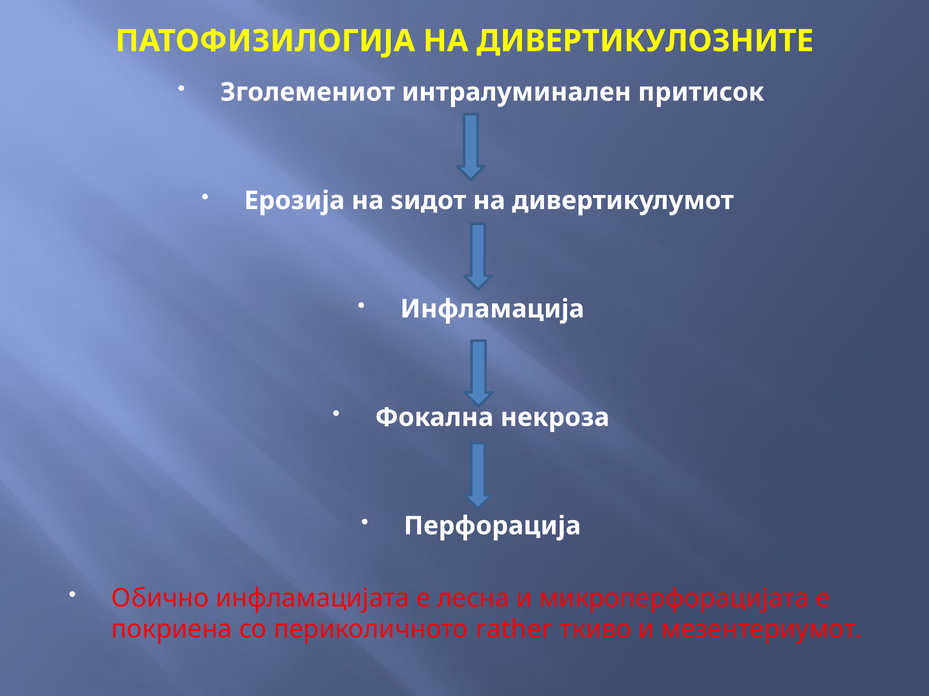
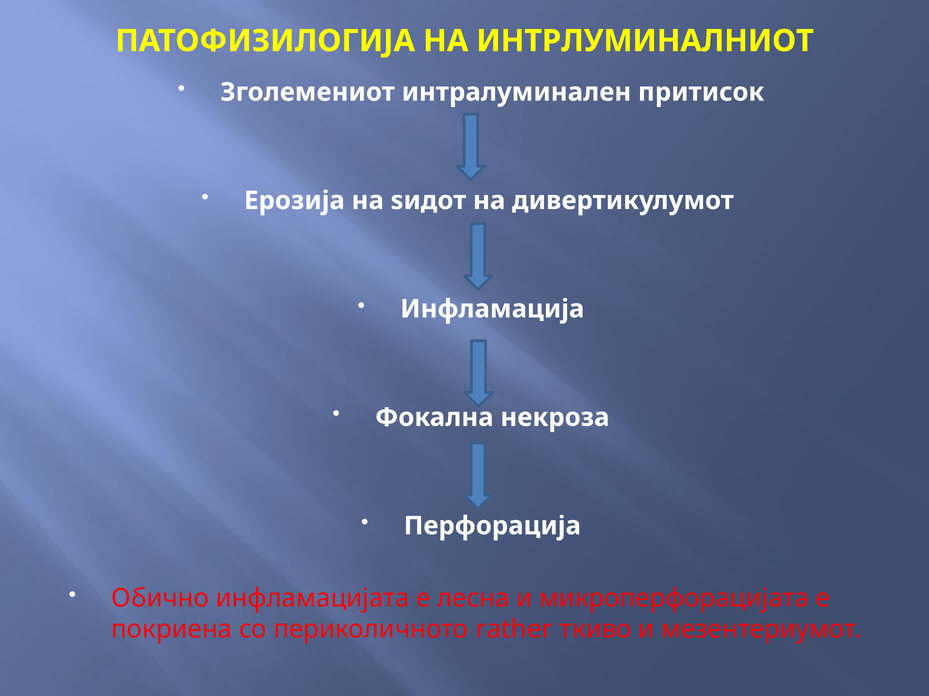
ДИВЕРТИКУЛОЗНИТЕ: ДИВЕРТИКУЛОЗНИТЕ -> ИНТРЛУМИНАЛНИОТ
